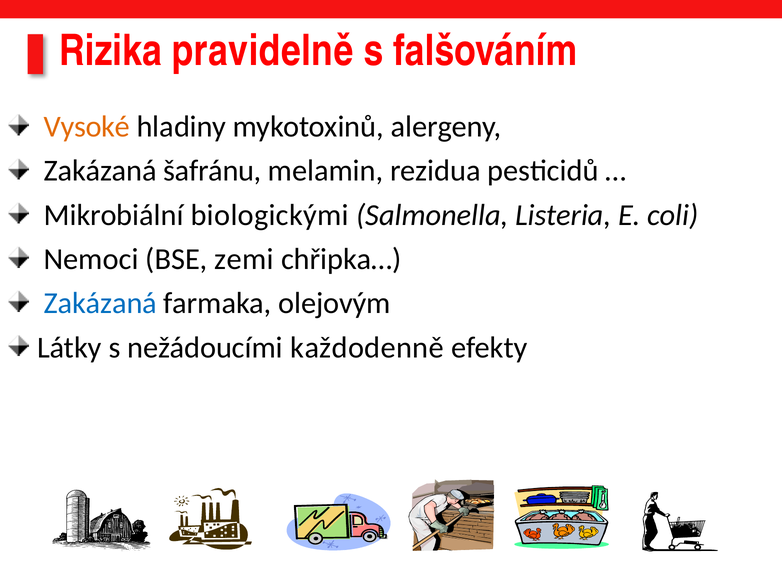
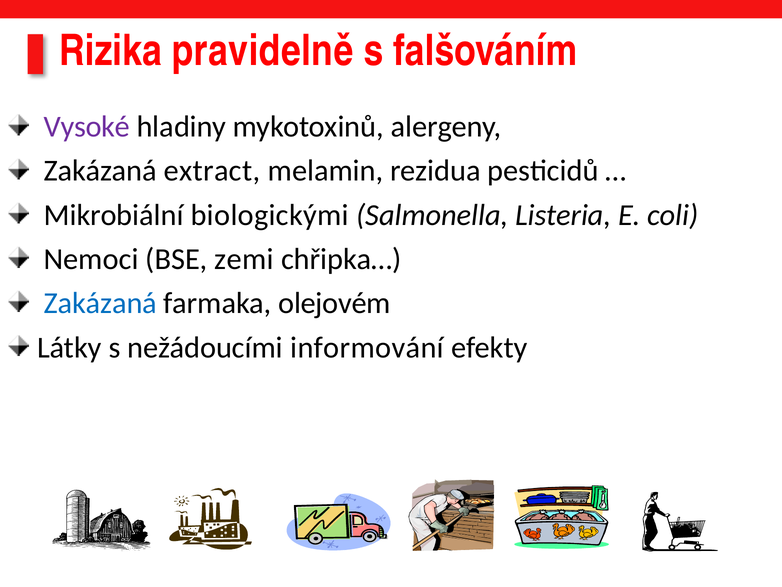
Vysoké colour: orange -> purple
šafránu: šafránu -> extract
olejovým: olejovým -> olejovém
každodenně: každodenně -> informování
